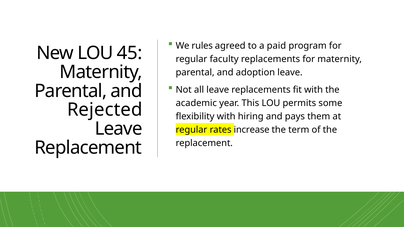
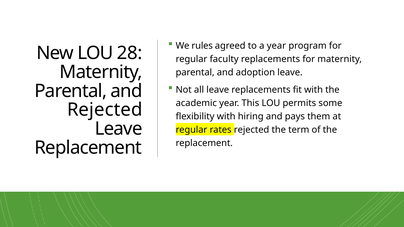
a paid: paid -> year
45: 45 -> 28
rates increase: increase -> rejected
